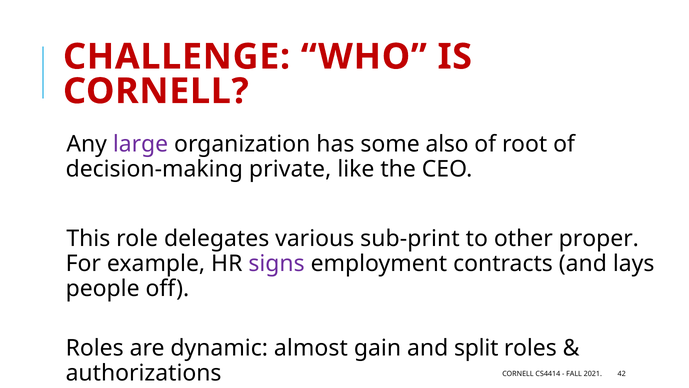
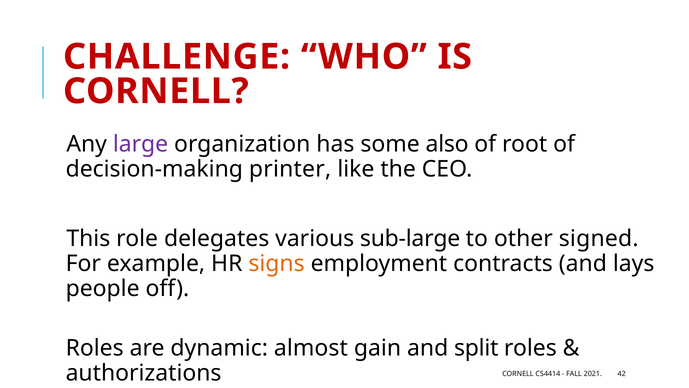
private: private -> printer
sub-print: sub-print -> sub-large
proper: proper -> signed
signs colour: purple -> orange
